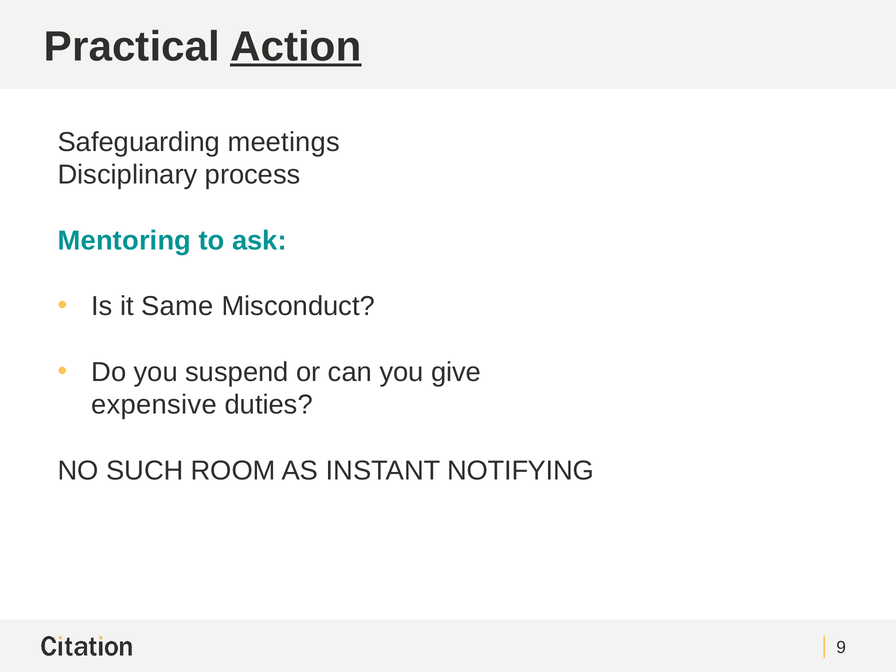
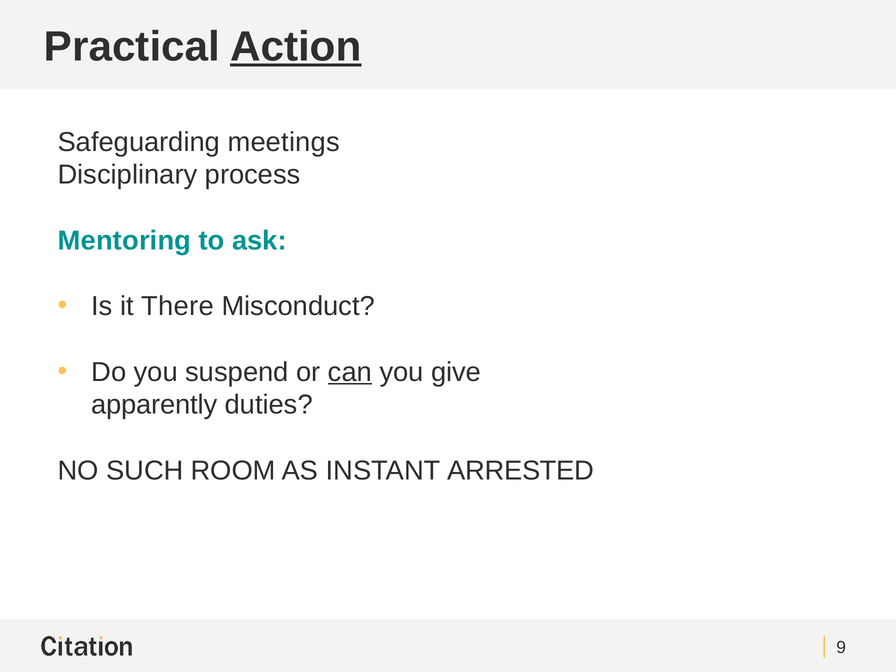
Same: Same -> There
can underline: none -> present
expensive: expensive -> apparently
NOTIFYING: NOTIFYING -> ARRESTED
